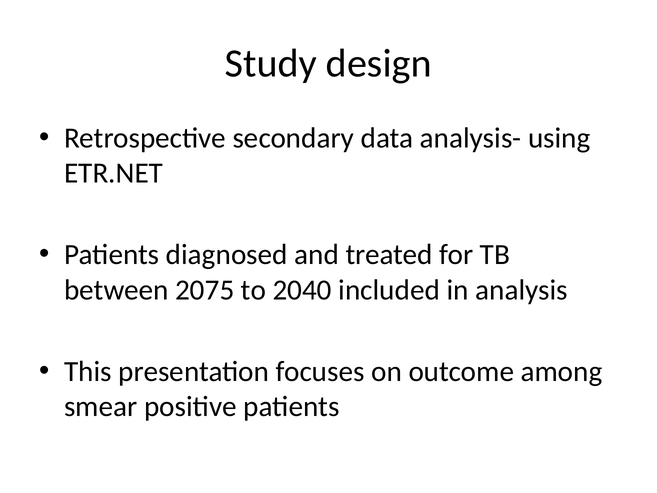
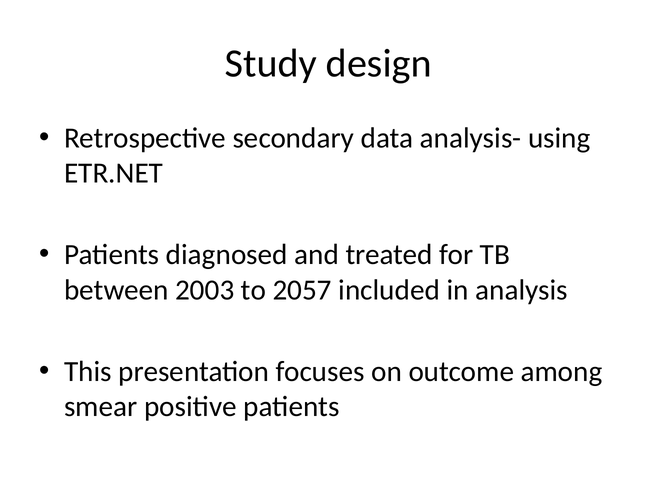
2075: 2075 -> 2003
2040: 2040 -> 2057
